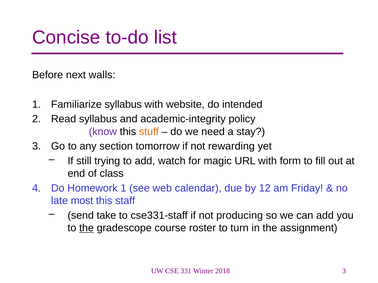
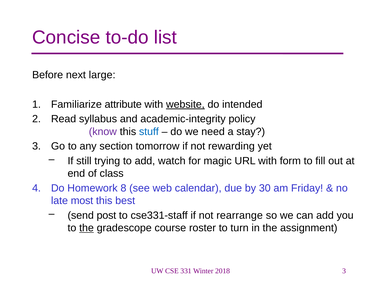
walls: walls -> large
Familiarize syllabus: syllabus -> attribute
website underline: none -> present
stuff colour: orange -> blue
Homework 1: 1 -> 8
12: 12 -> 30
staff: staff -> best
take: take -> post
producing: producing -> rearrange
